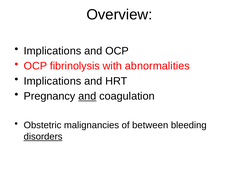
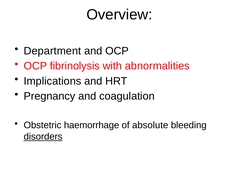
Implications at (52, 51): Implications -> Department
and at (87, 96) underline: present -> none
malignancies: malignancies -> haemorrhage
between: between -> absolute
